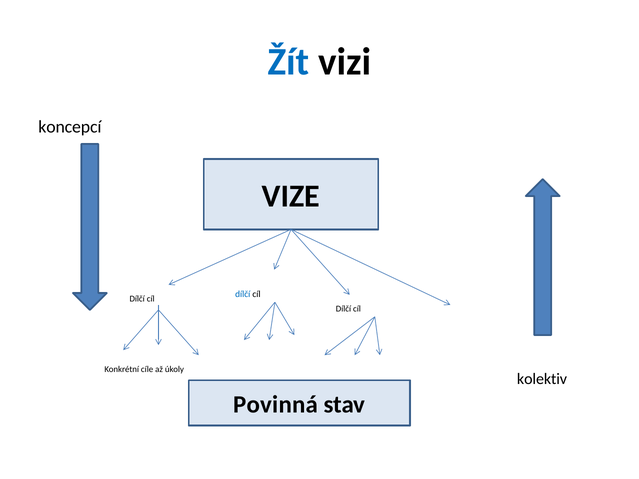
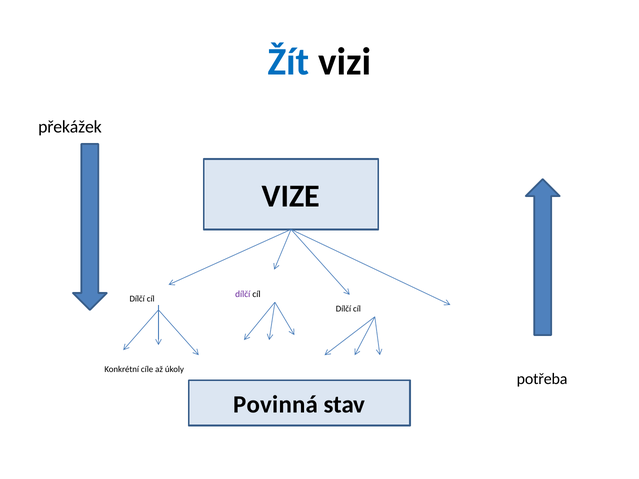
koncepcí: koncepcí -> překážek
dílčí at (243, 294) colour: blue -> purple
kolektiv: kolektiv -> potřeba
